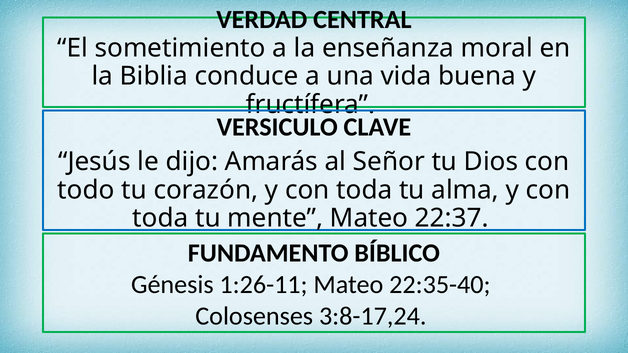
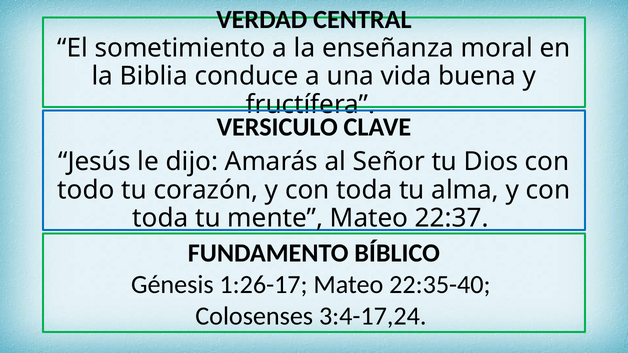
1:26-11: 1:26-11 -> 1:26-17
3:8-17,24: 3:8-17,24 -> 3:4-17,24
